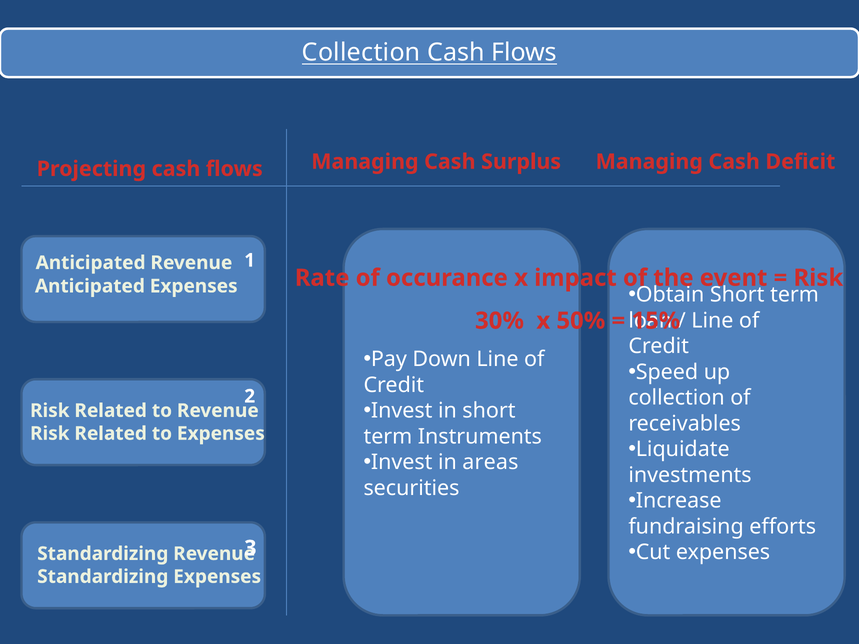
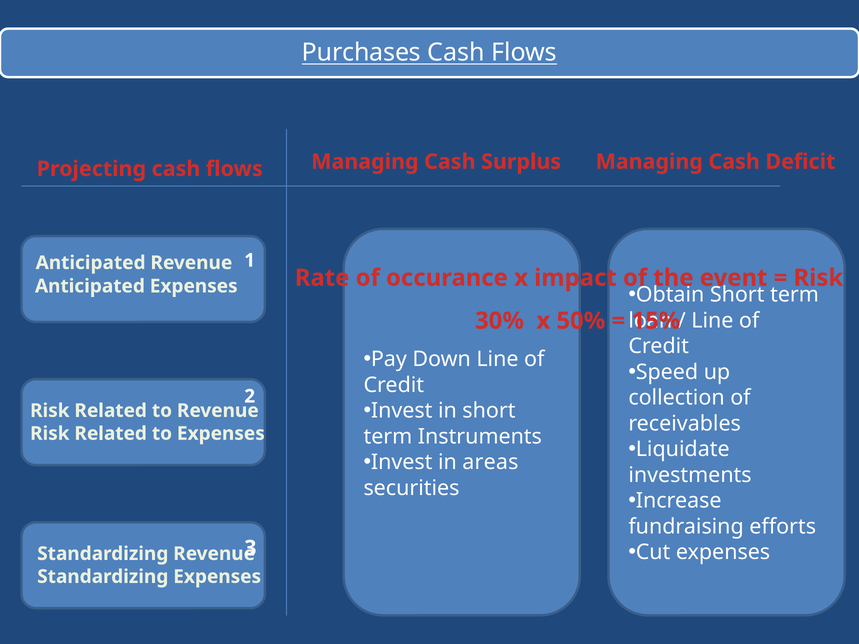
Collection at (361, 53): Collection -> Purchases
